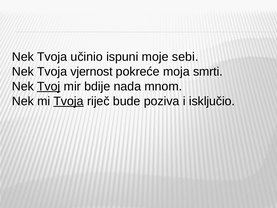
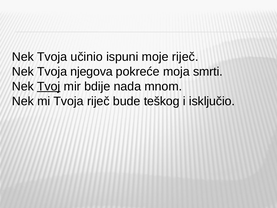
moje sebi: sebi -> riječ
vjernost: vjernost -> njegova
Tvoja at (69, 101) underline: present -> none
poziva: poziva -> teškog
